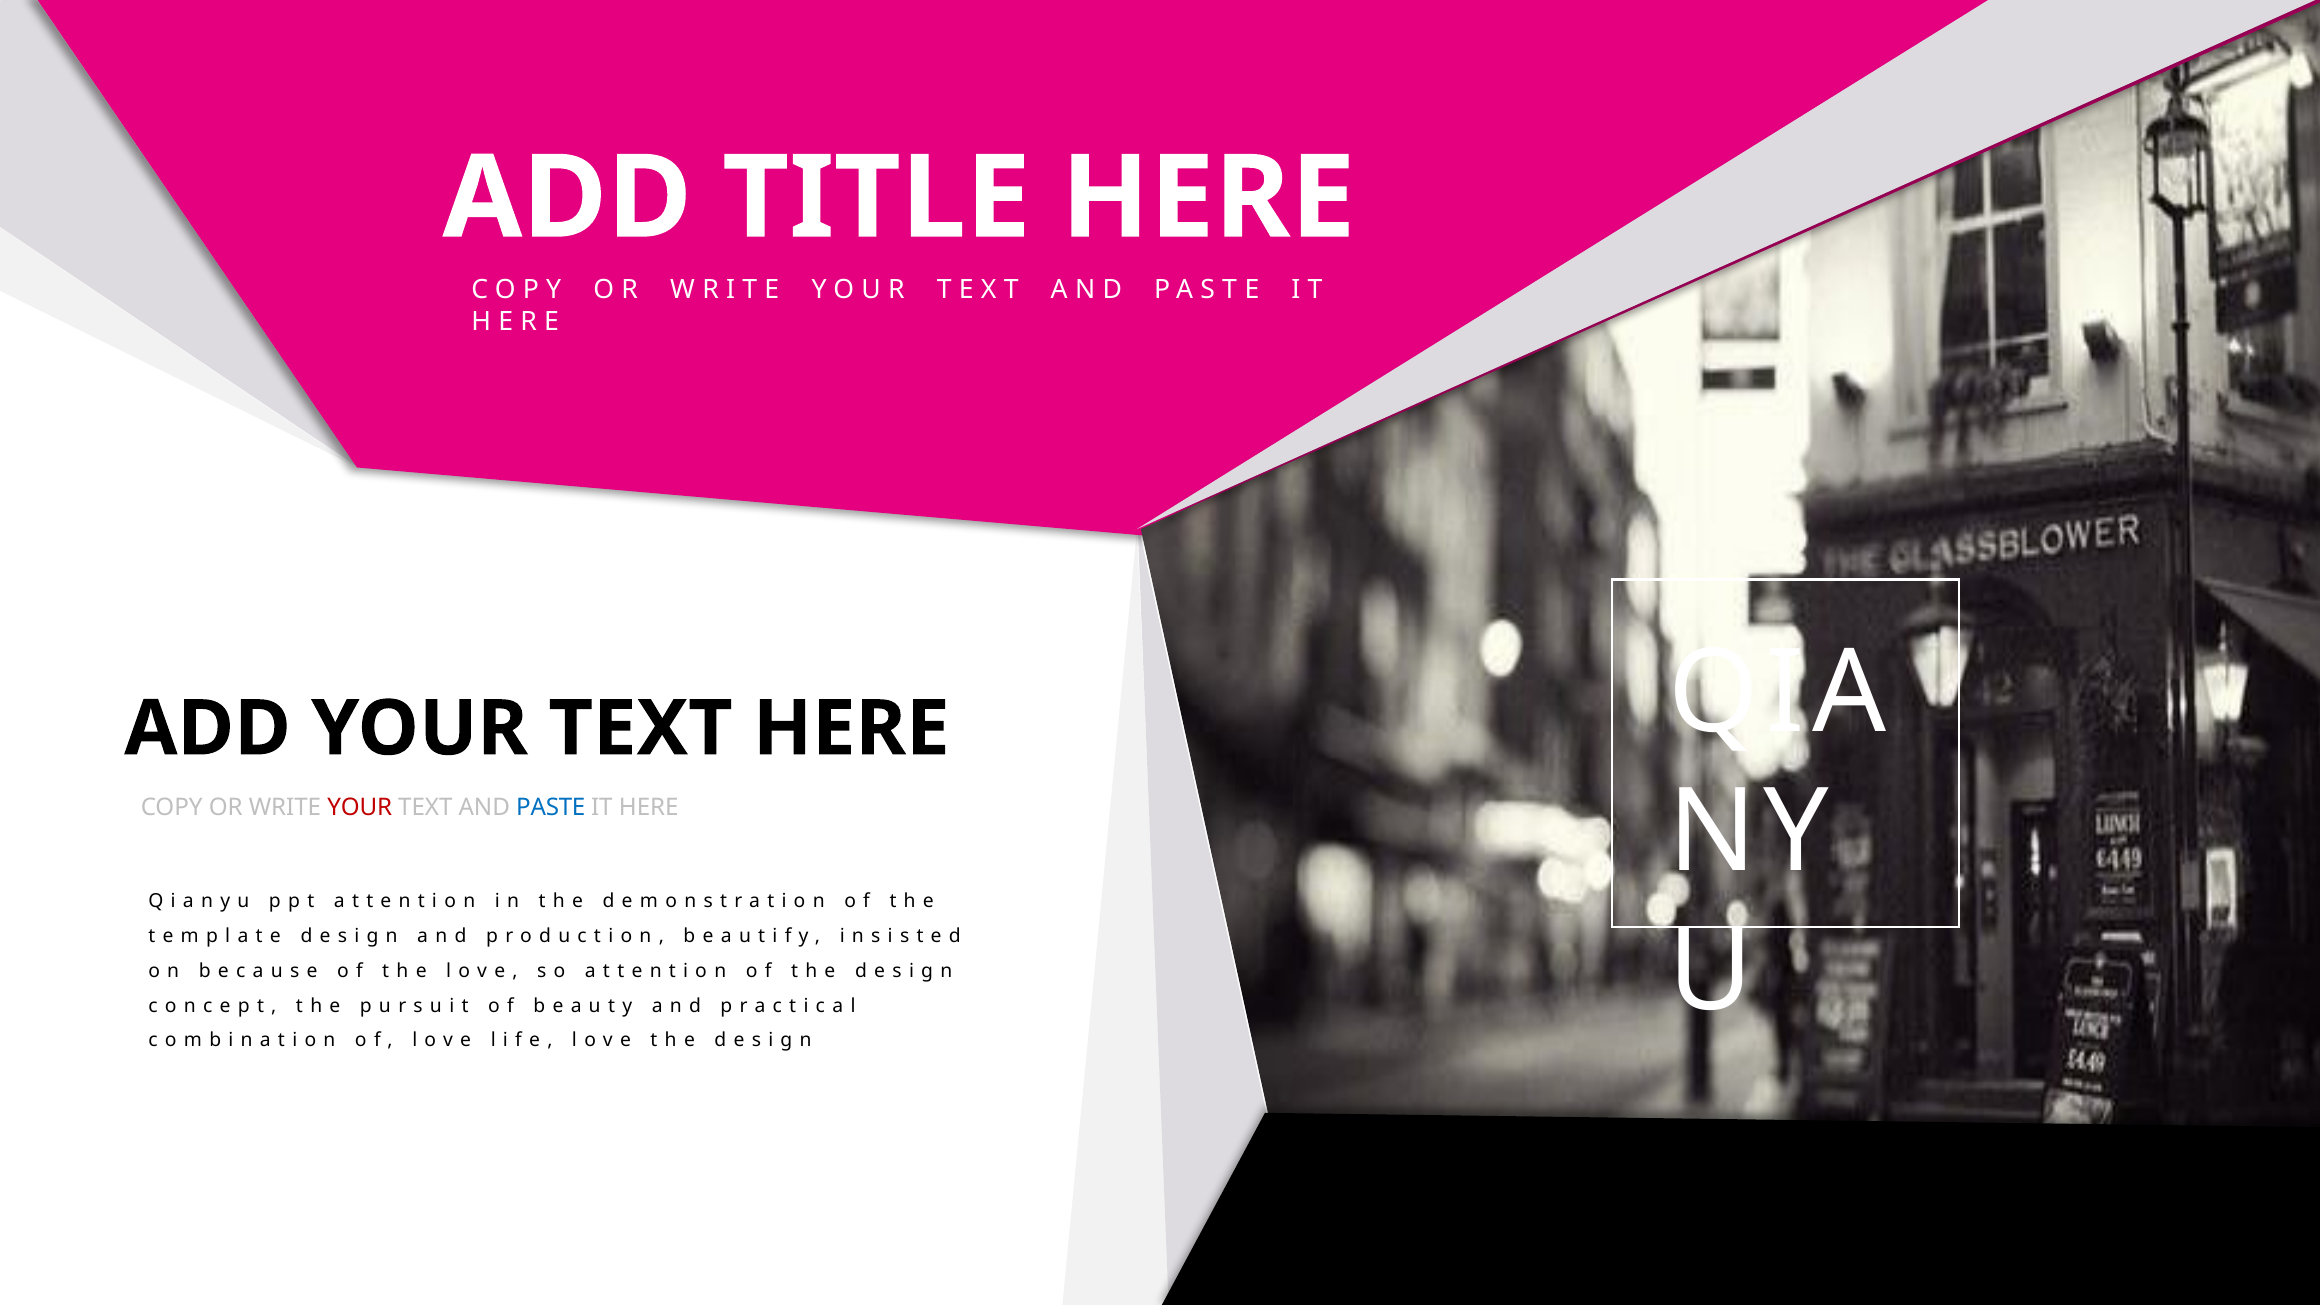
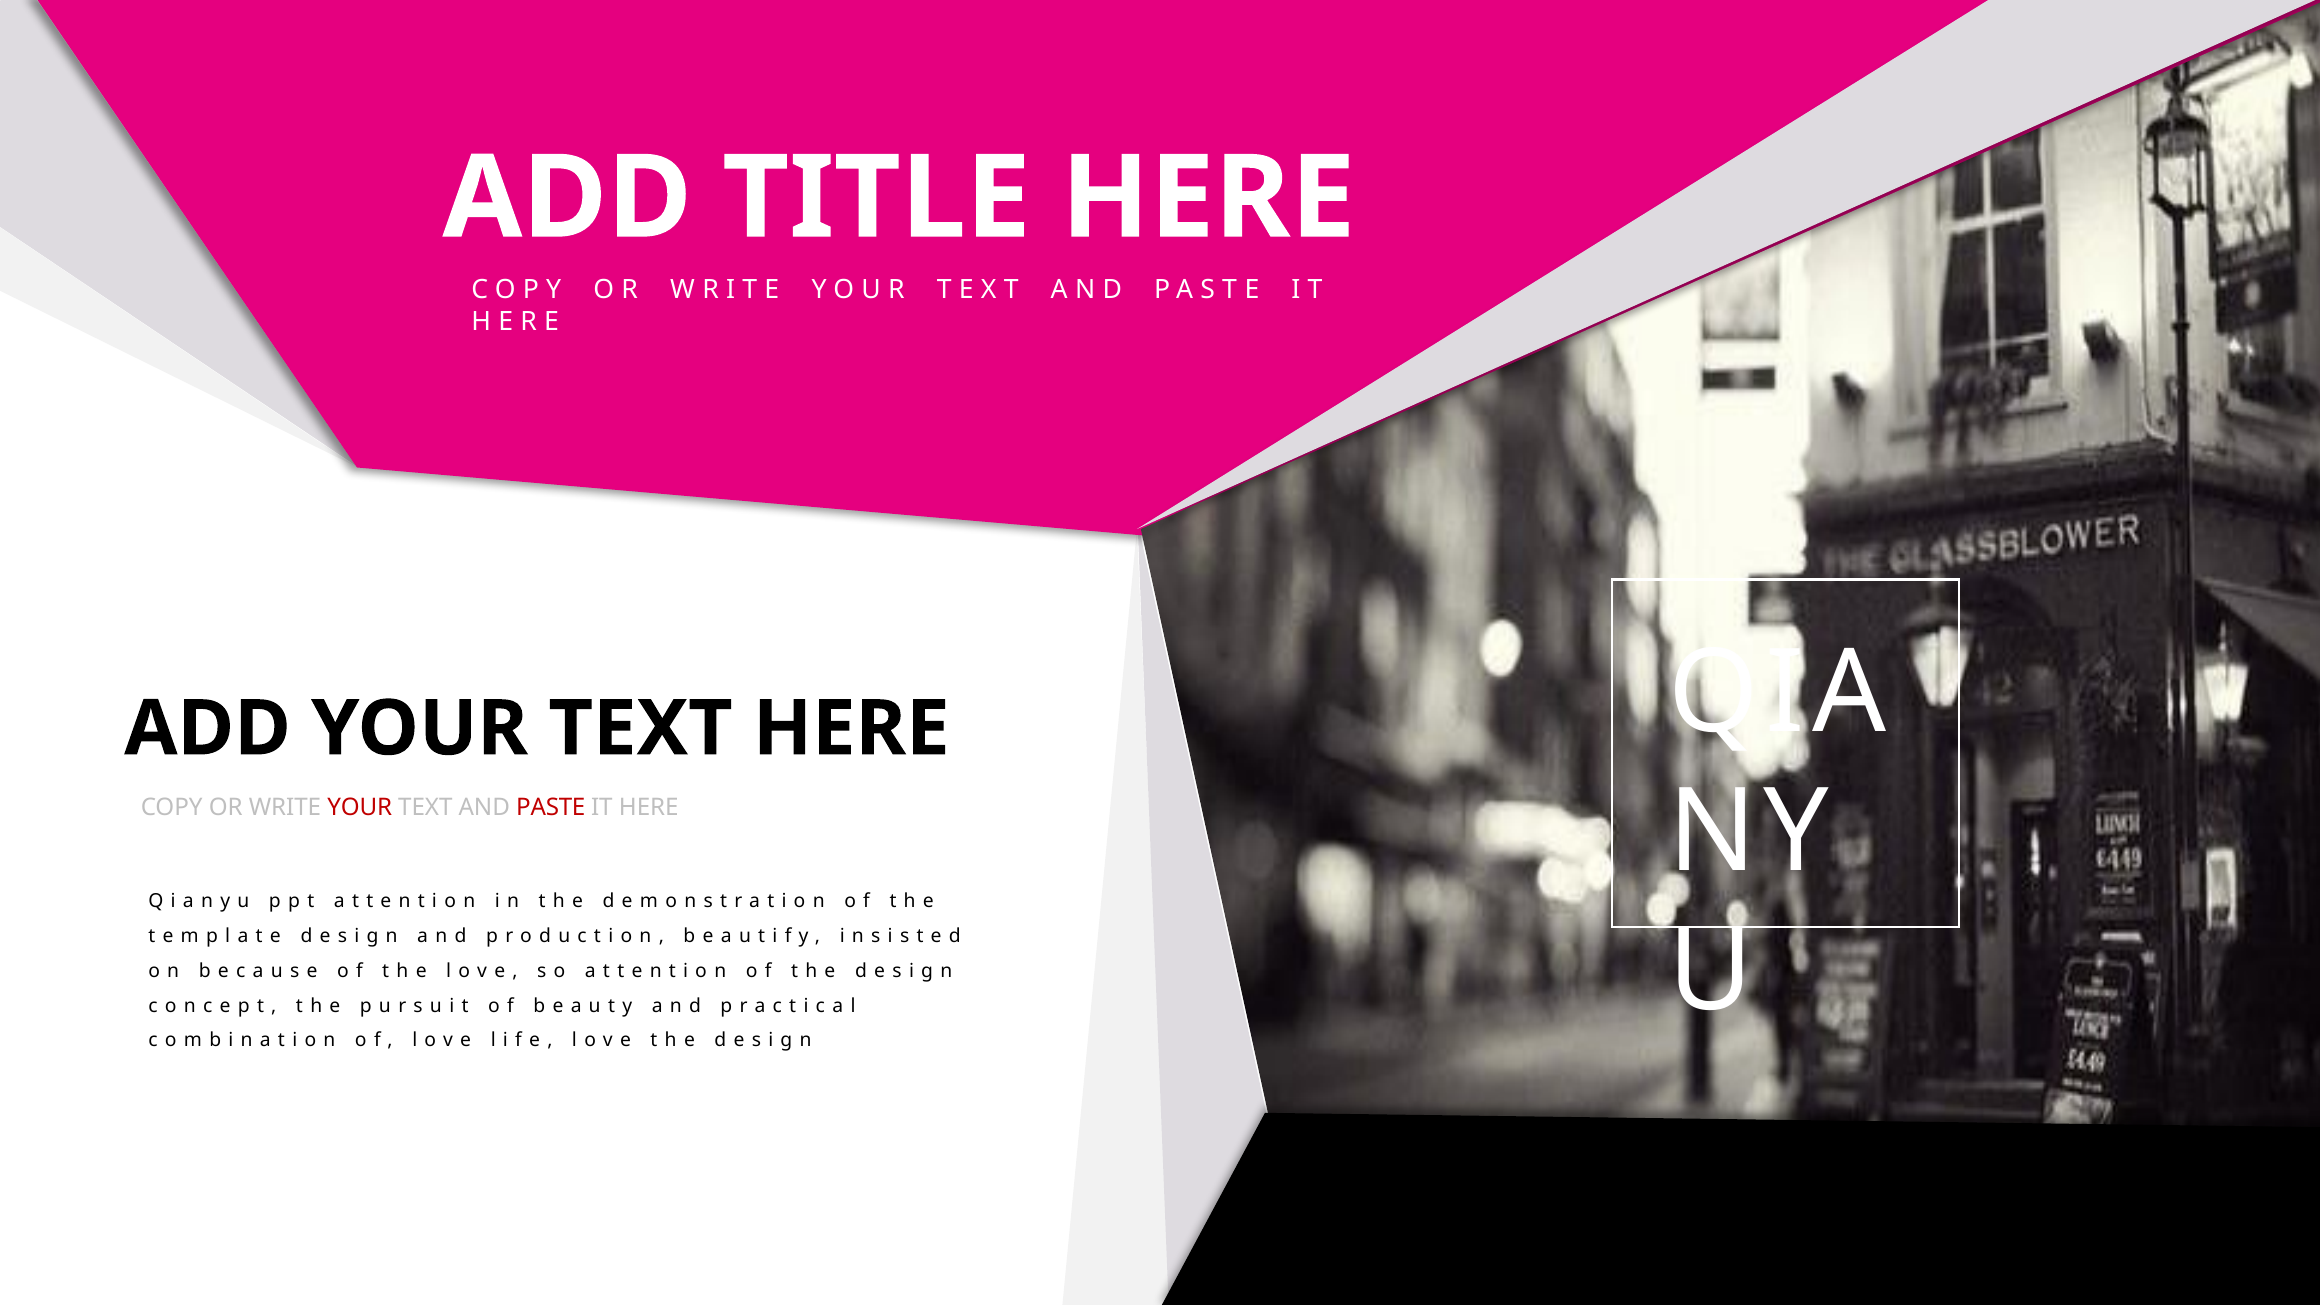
PASTE colour: blue -> red
